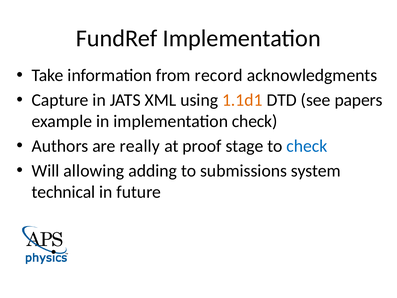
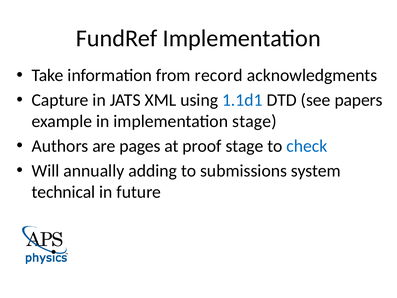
1.1d1 colour: orange -> blue
implementation check: check -> stage
really: really -> pages
allowing: allowing -> annually
